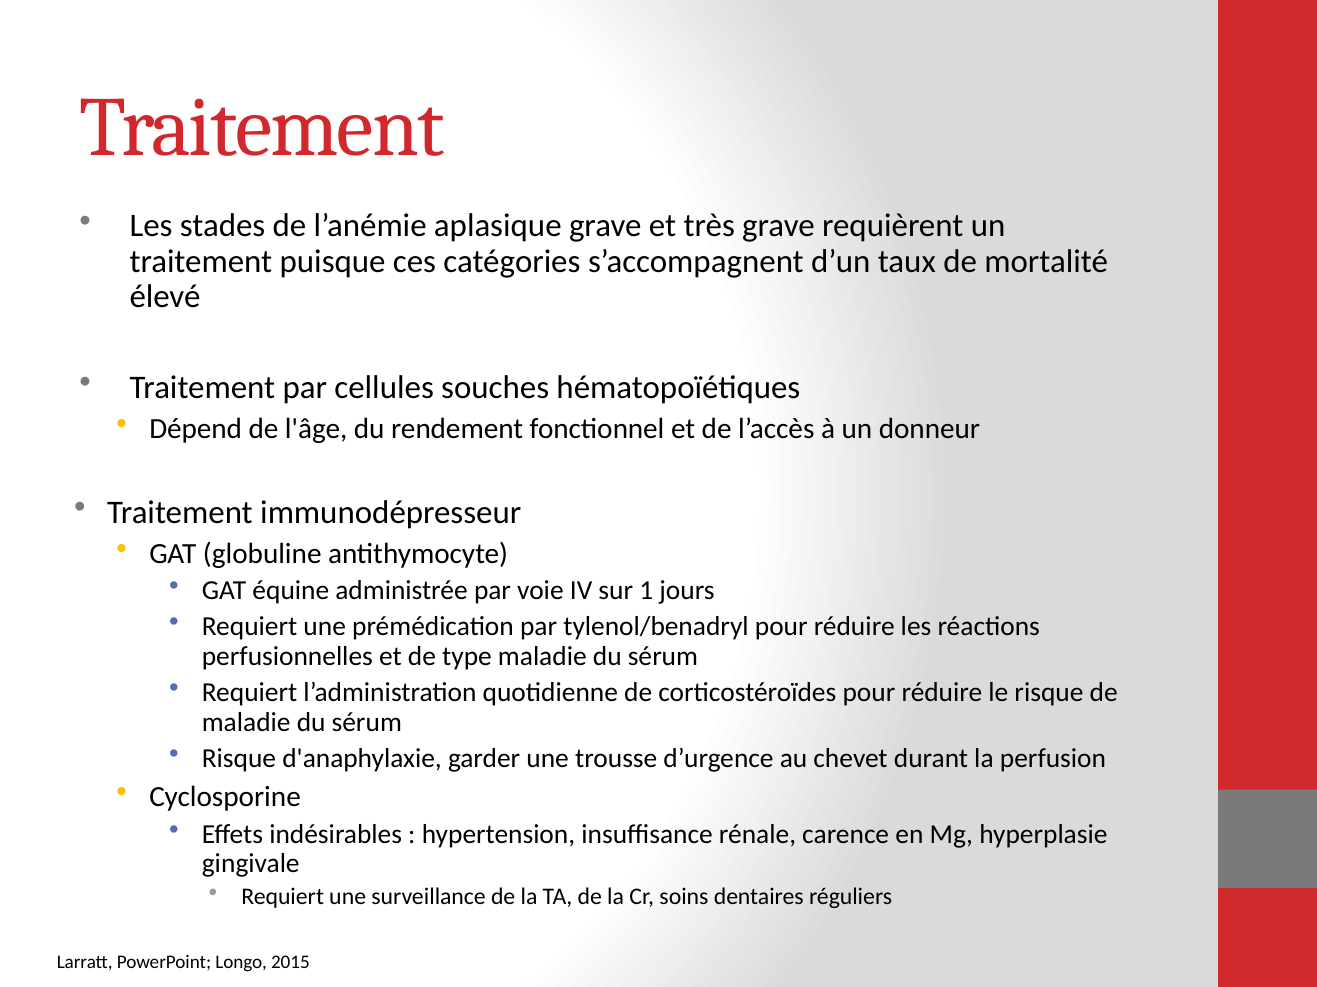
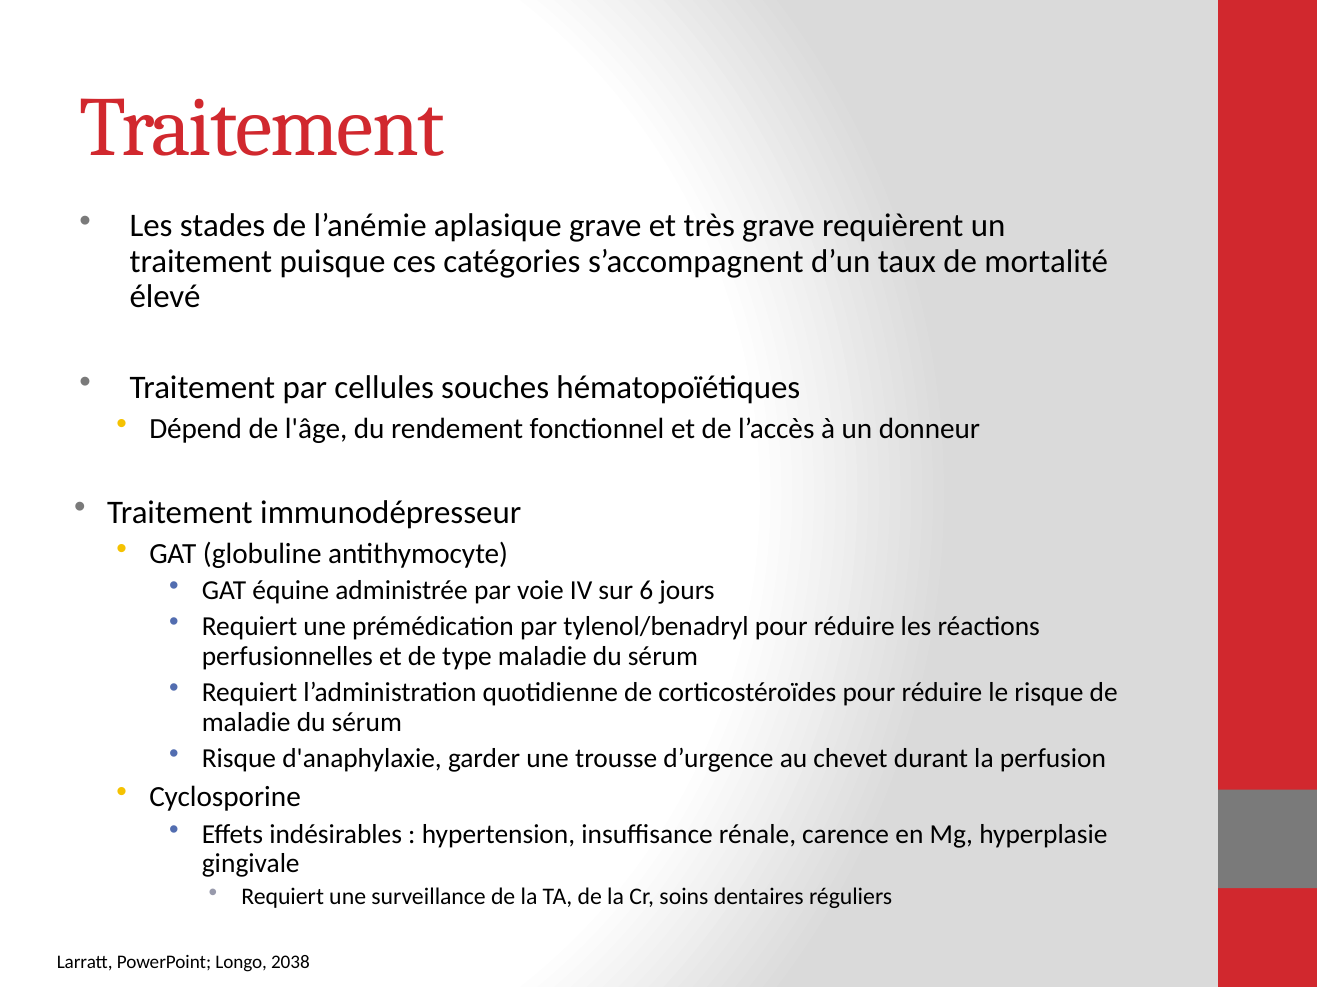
1: 1 -> 6
2015: 2015 -> 2038
